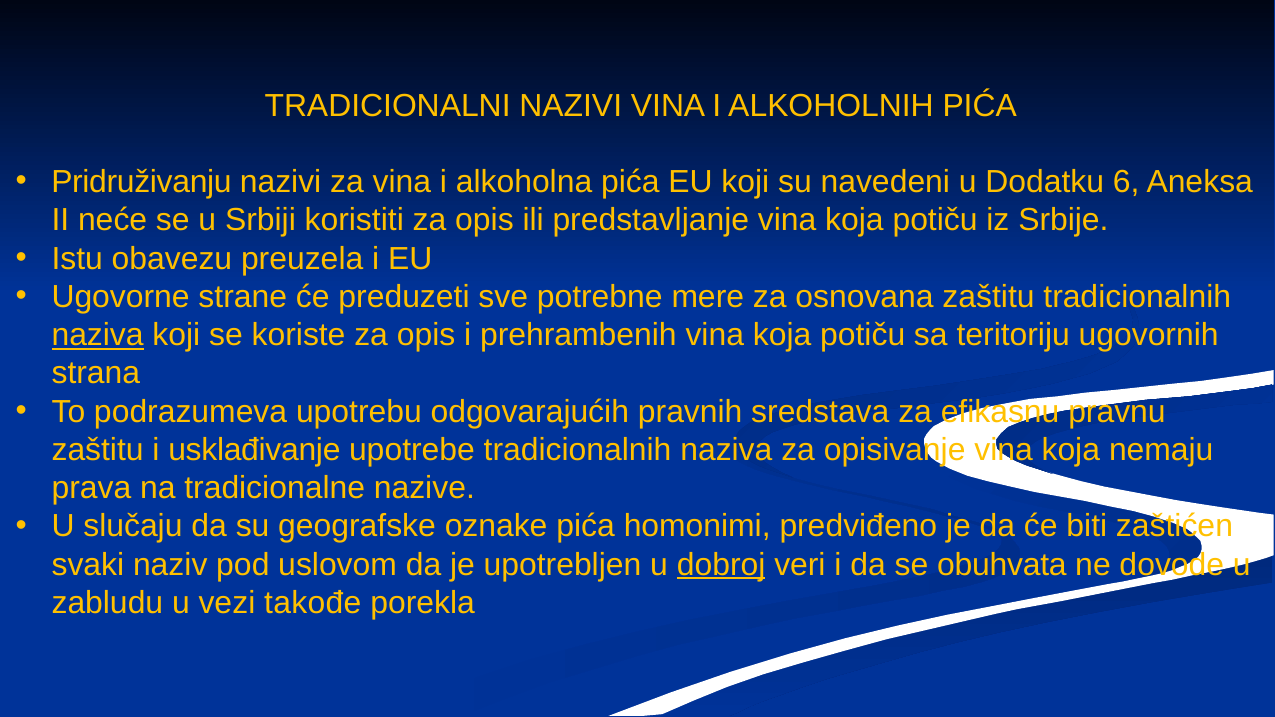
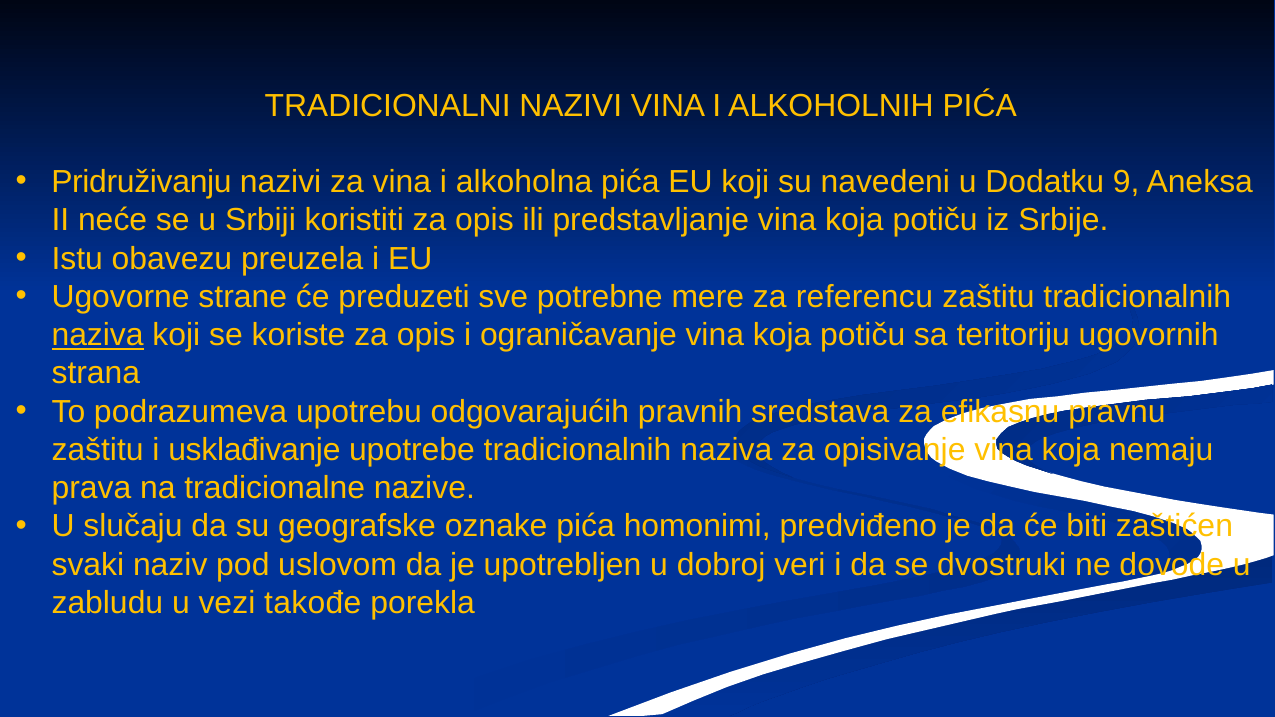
6: 6 -> 9
osnovana: osnovana -> referencu
prehrambenih: prehrambenih -> ograničavanje
dobroj underline: present -> none
obuhvata: obuhvata -> dvostruki
